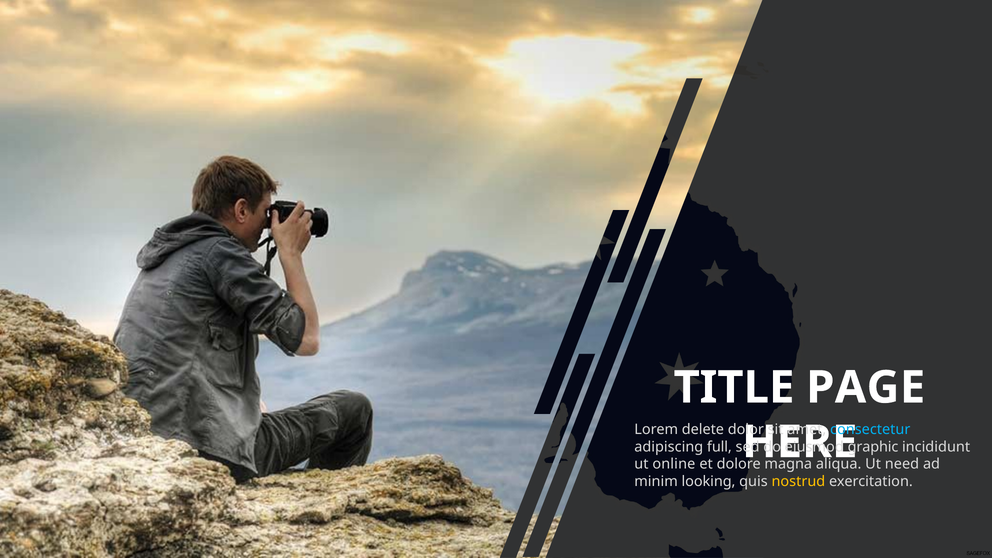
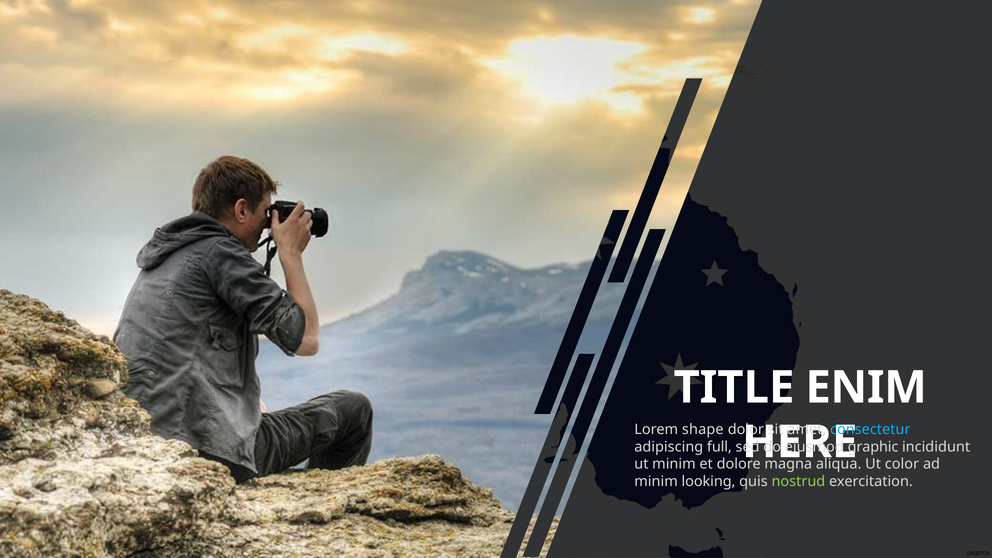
PAGE: PAGE -> ENIM
delete: delete -> shape
ut online: online -> minim
need: need -> color
nostrud colour: yellow -> light green
